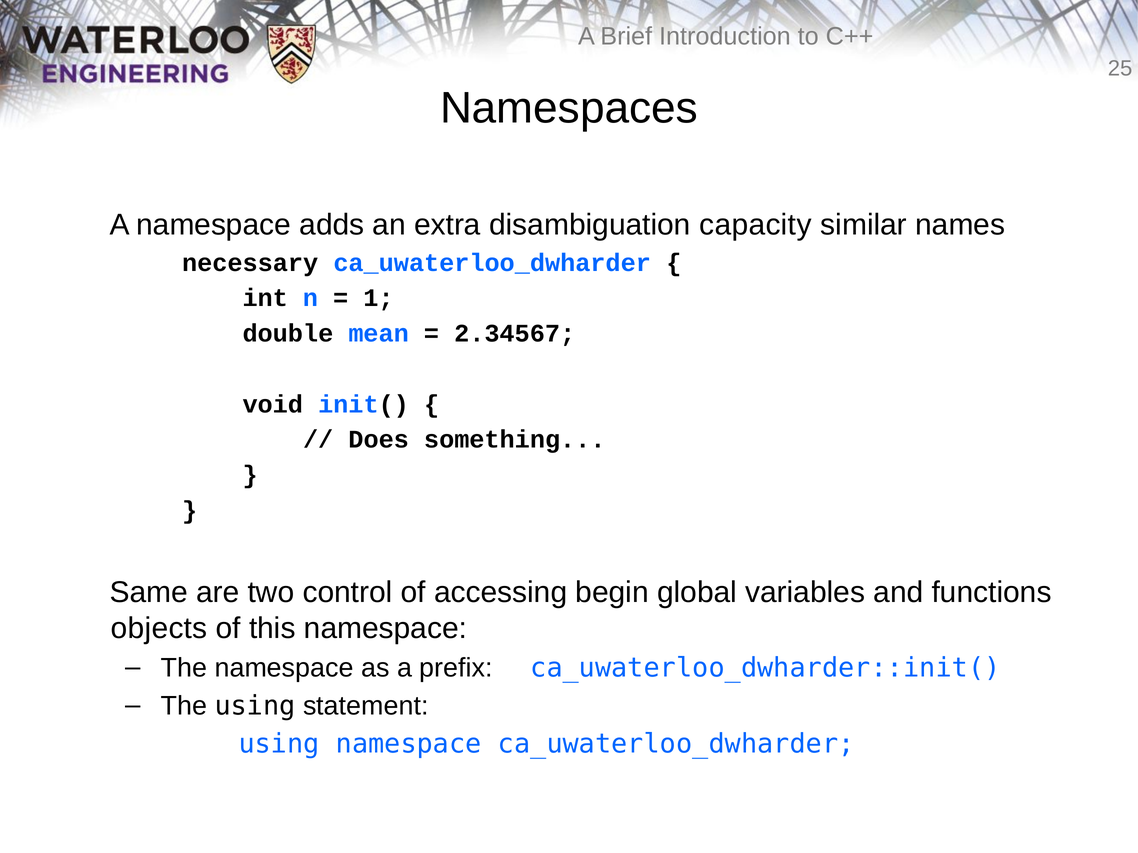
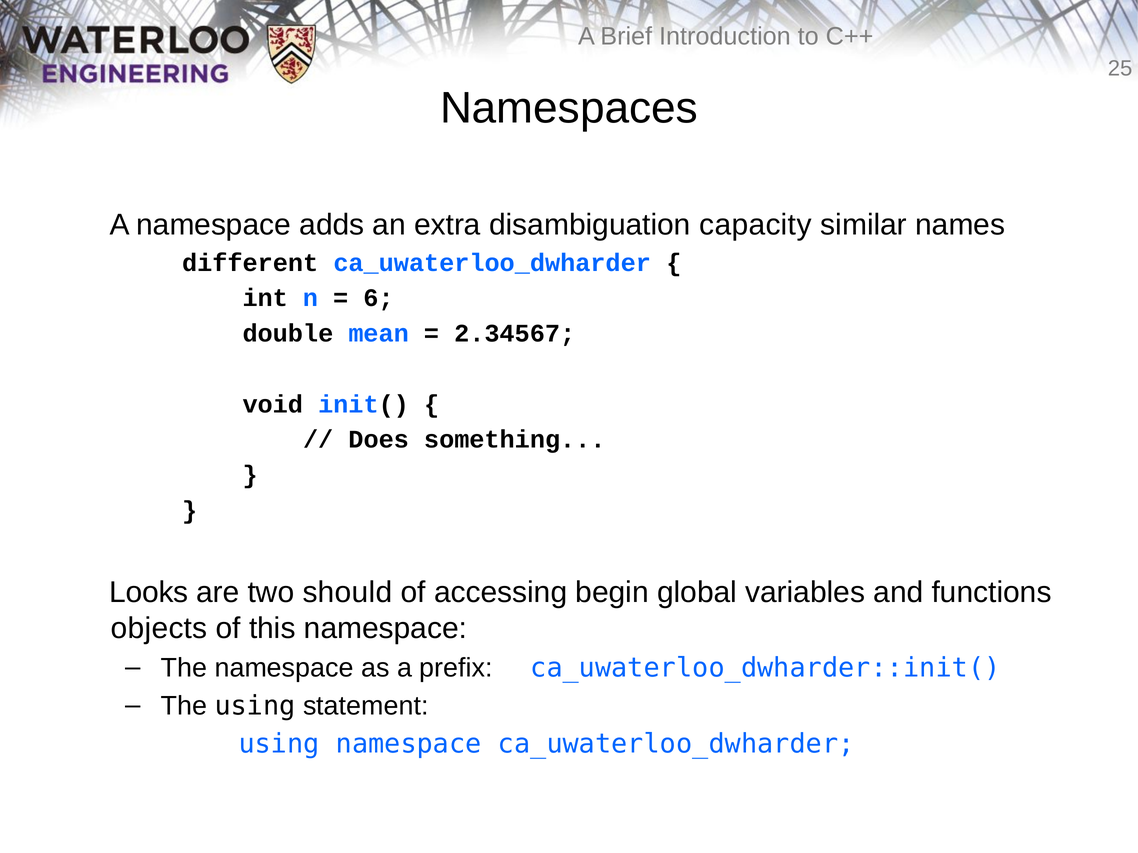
necessary: necessary -> different
1: 1 -> 6
Same: Same -> Looks
control: control -> should
